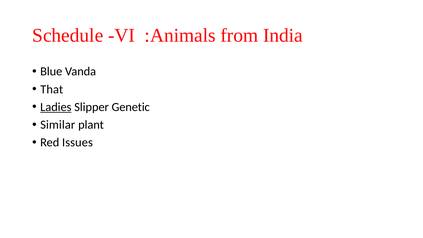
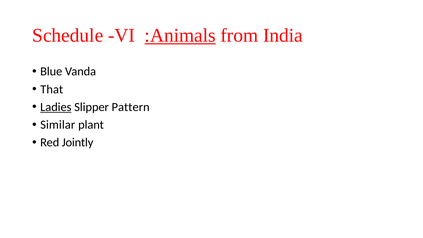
:Animals underline: none -> present
Genetic: Genetic -> Pattern
Issues: Issues -> Jointly
